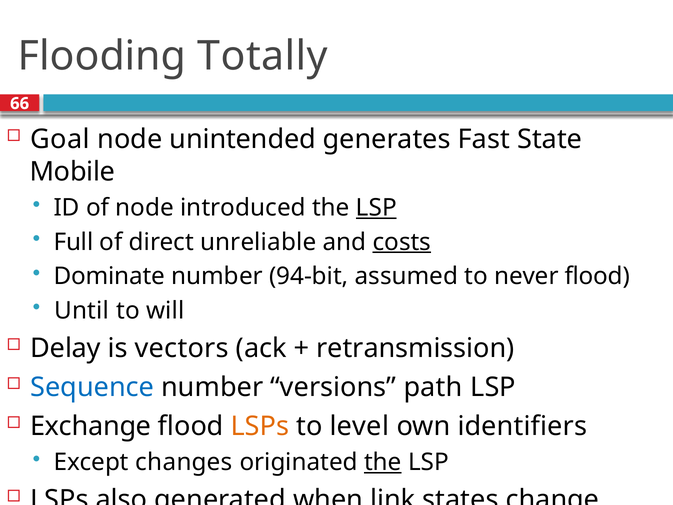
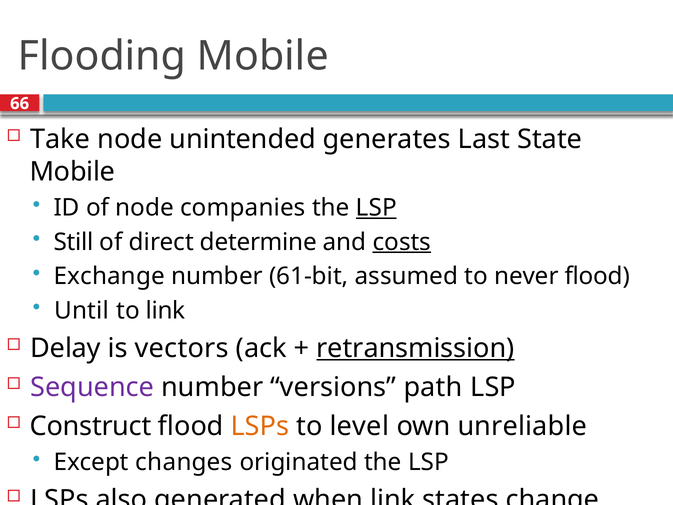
Flooding Totally: Totally -> Mobile
Goal: Goal -> Take
Fast: Fast -> Last
introduced: introduced -> companies
Full: Full -> Still
unreliable: unreliable -> determine
Dominate: Dominate -> Exchange
94-bit: 94-bit -> 61-bit
to will: will -> link
retransmission underline: none -> present
Sequence colour: blue -> purple
Exchange: Exchange -> Construct
identifiers: identifiers -> unreliable
the at (383, 462) underline: present -> none
